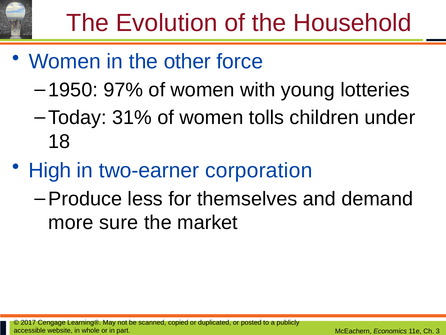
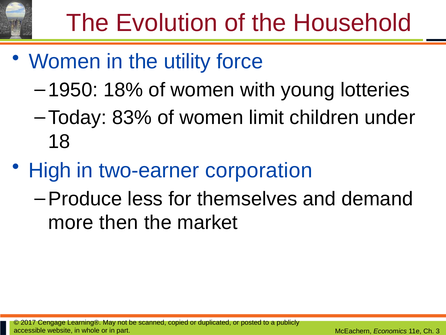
other: other -> utility
97%: 97% -> 18%
31%: 31% -> 83%
tolls: tolls -> limit
sure: sure -> then
